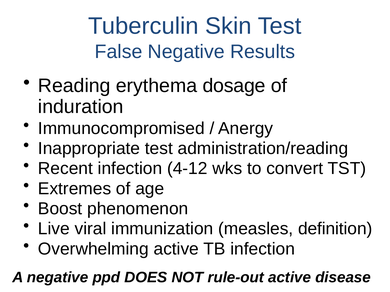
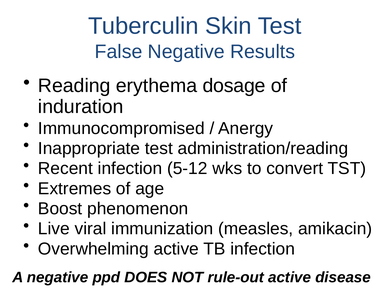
4-12: 4-12 -> 5-12
definition: definition -> amikacin
